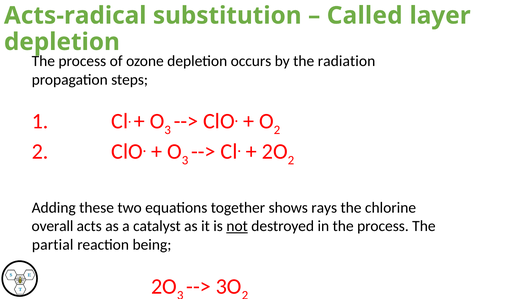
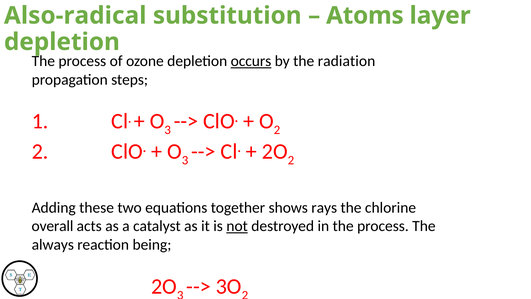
Acts-radical: Acts-radical -> Also-radical
Called: Called -> Atoms
occurs underline: none -> present
partial: partial -> always
